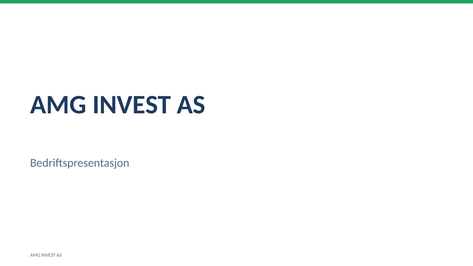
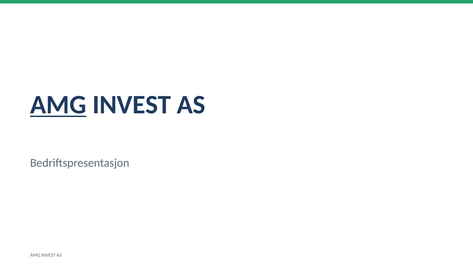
AMG at (58, 105) underline: none -> present
